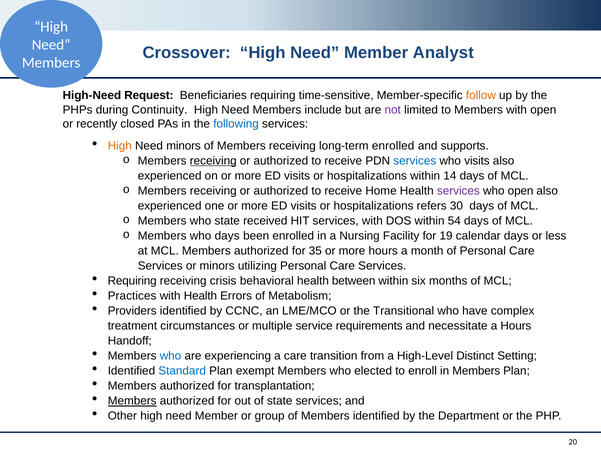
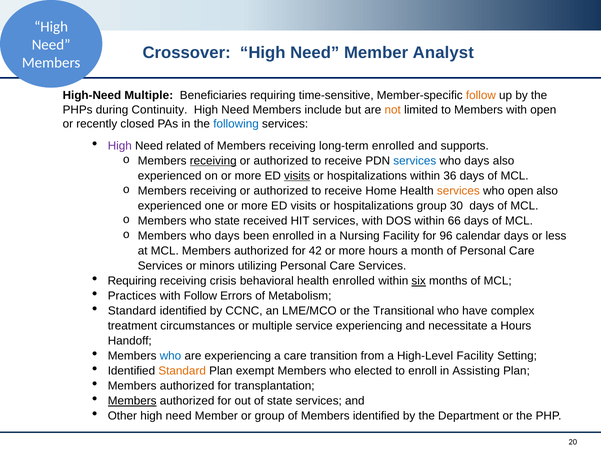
High-Need Request: Request -> Multiple
not colour: purple -> orange
High at (120, 146) colour: orange -> purple
Need minors: minors -> related
visits at (477, 161): visits -> days
visits at (297, 176) underline: none -> present
14: 14 -> 36
services at (458, 191) colour: purple -> orange
hospitalizations refers: refers -> group
54: 54 -> 66
19: 19 -> 96
35: 35 -> 42
health between: between -> enrolled
six underline: none -> present
with Health: Health -> Follow
Providers at (132, 311): Providers -> Standard
service requirements: requirements -> experiencing
High-Level Distinct: Distinct -> Facility
Standard at (182, 371) colour: blue -> orange
in Members: Members -> Assisting
